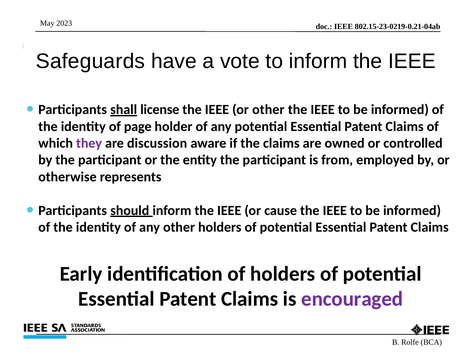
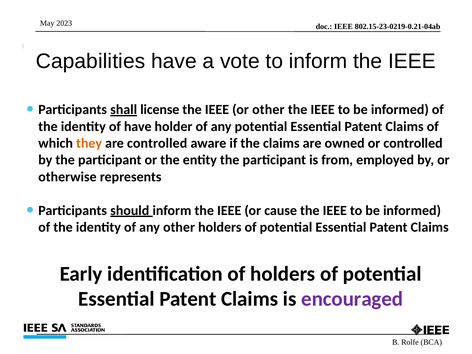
Safeguards: Safeguards -> Capabilities
of page: page -> have
they colour: purple -> orange
are discussion: discussion -> controlled
